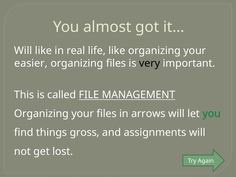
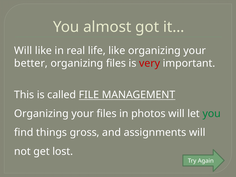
easier: easier -> better
very colour: black -> red
arrows: arrows -> photos
